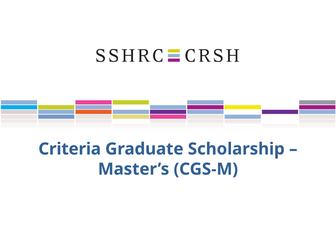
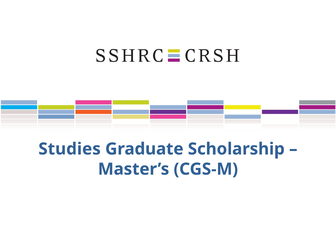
Criteria: Criteria -> Studies
